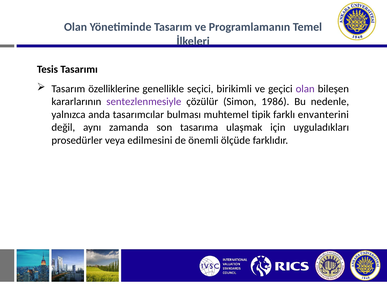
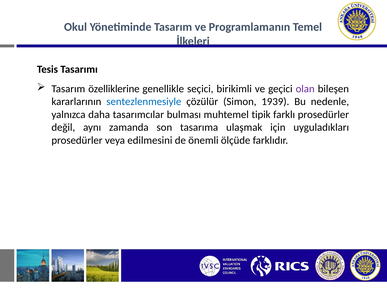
Olan at (76, 27): Olan -> Okul
sentezlenmesiyle colour: purple -> blue
1986: 1986 -> 1939
anda: anda -> daha
farklı envanterini: envanterini -> prosedürler
